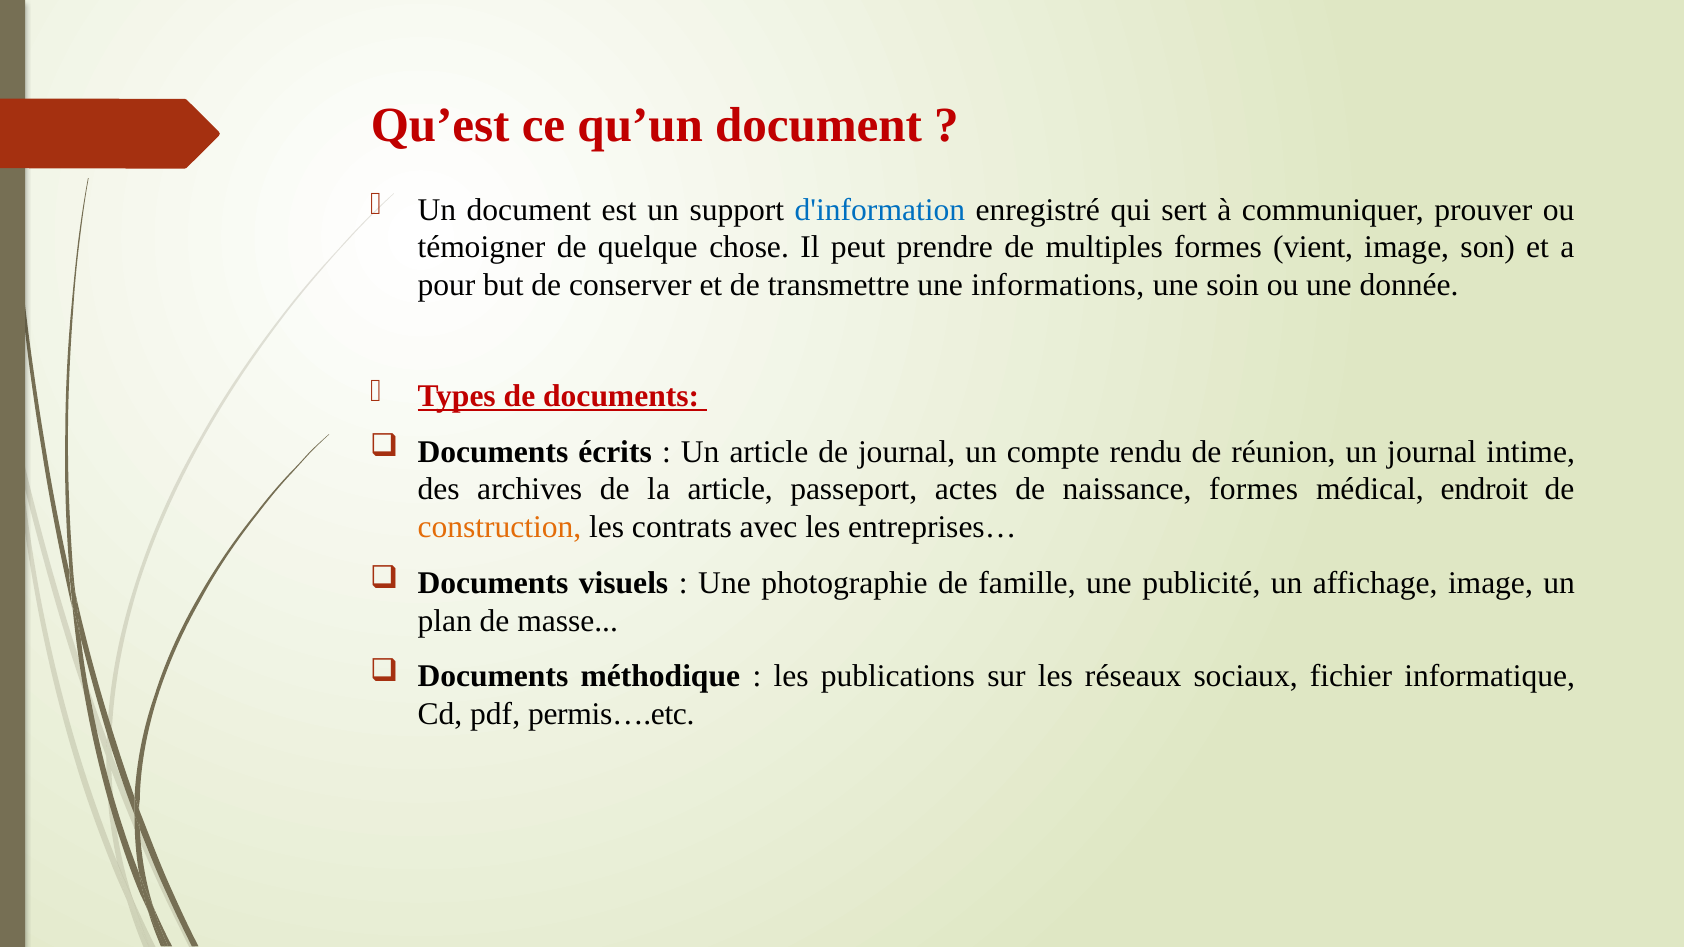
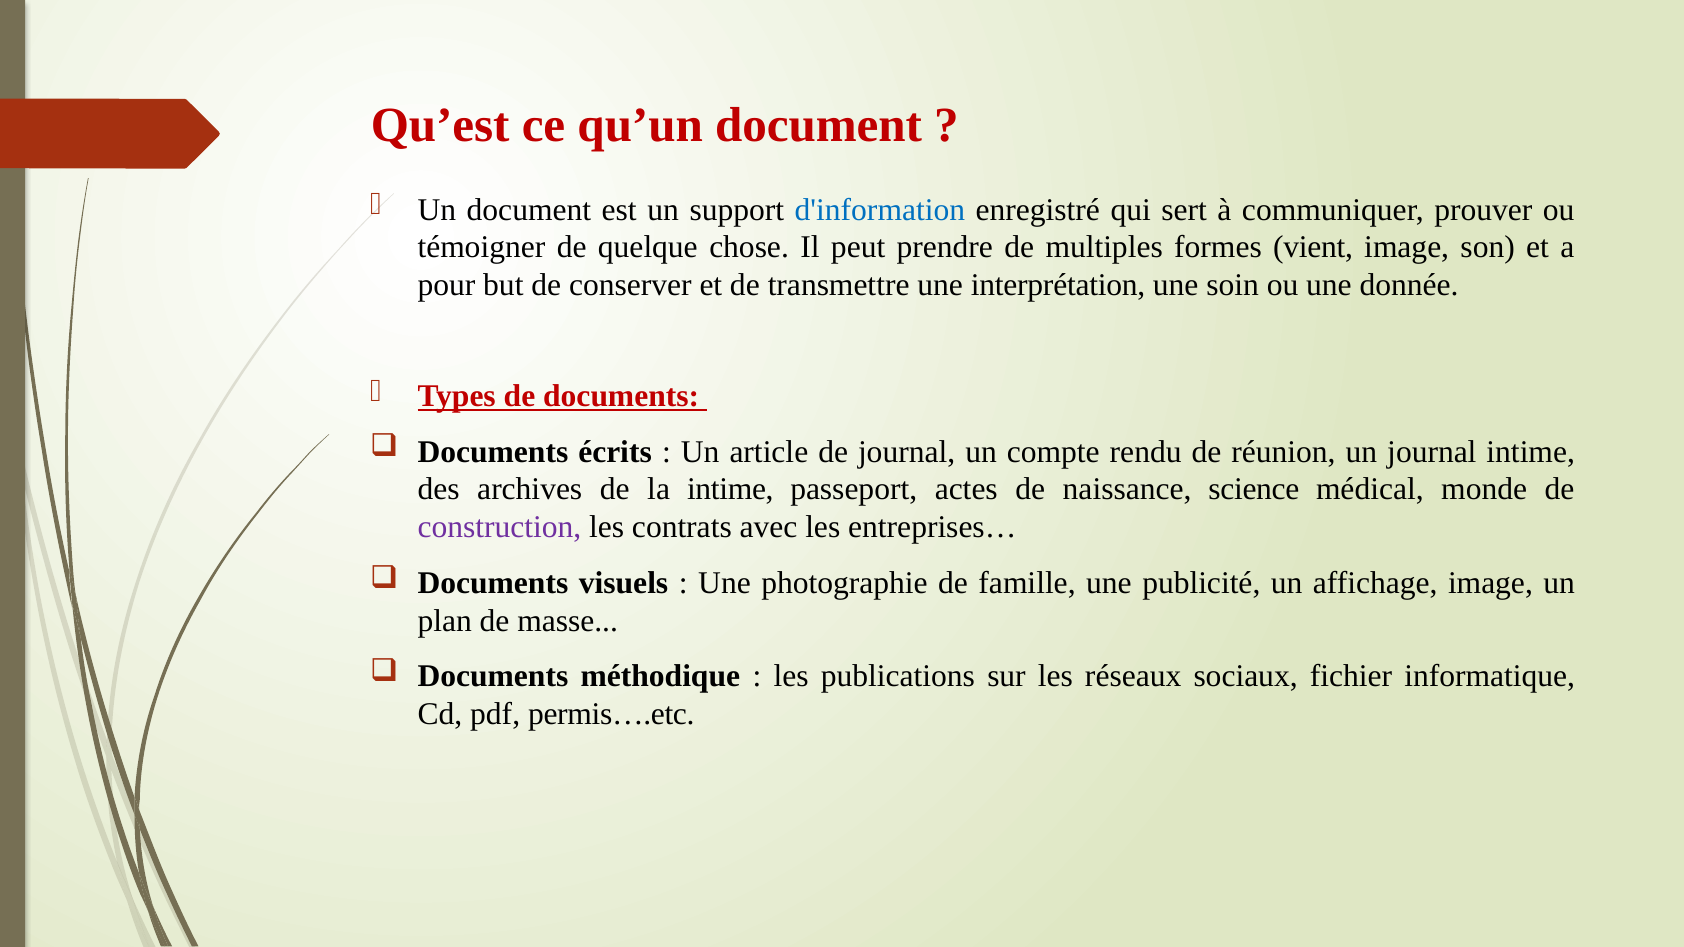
informations: informations -> interprétation
la article: article -> intime
naissance formes: formes -> science
endroit: endroit -> monde
construction colour: orange -> purple
